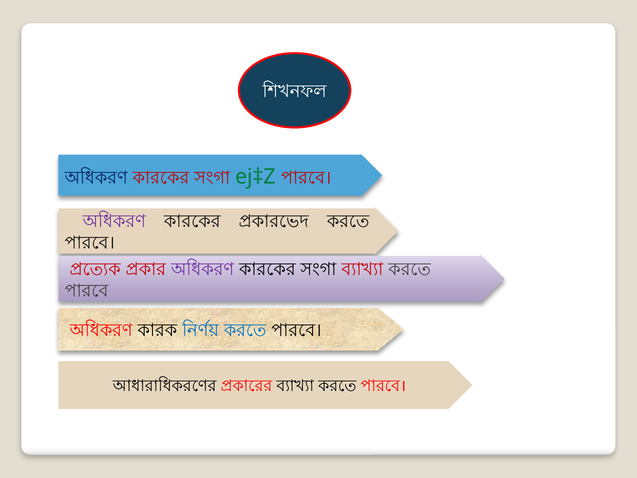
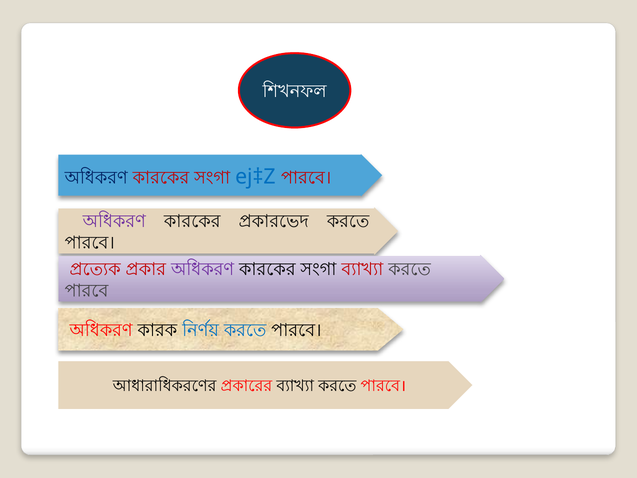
ej‡Z colour: green -> blue
